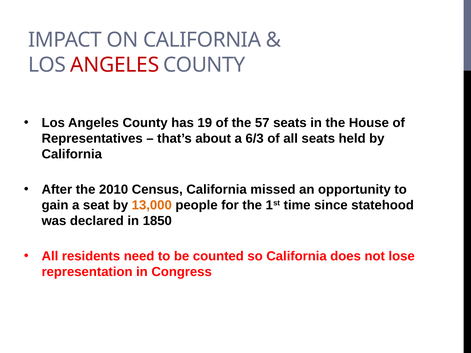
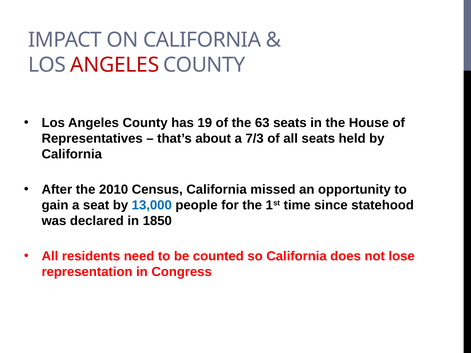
57: 57 -> 63
6/3: 6/3 -> 7/3
13,000 colour: orange -> blue
